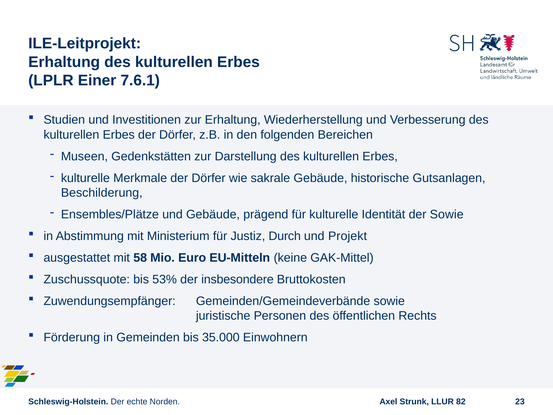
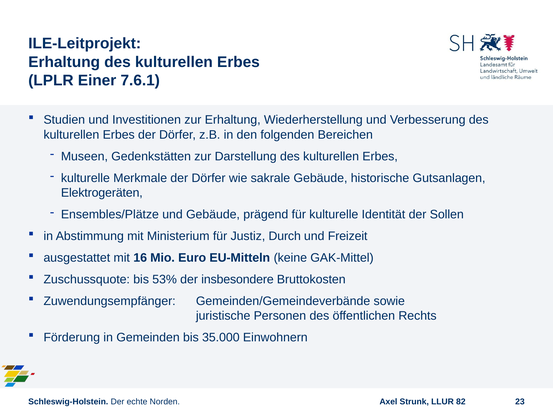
Beschilderung: Beschilderung -> Elektrogeräten
der Sowie: Sowie -> Sollen
Projekt: Projekt -> Freizeit
58: 58 -> 16
